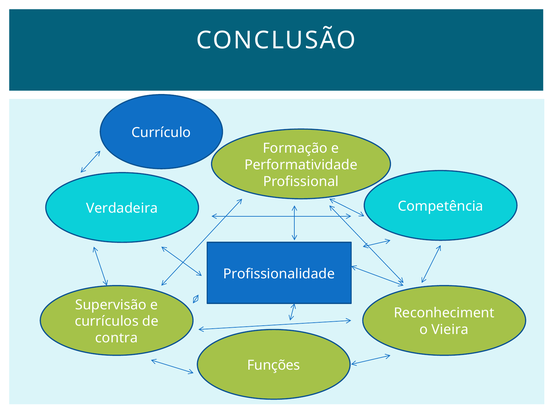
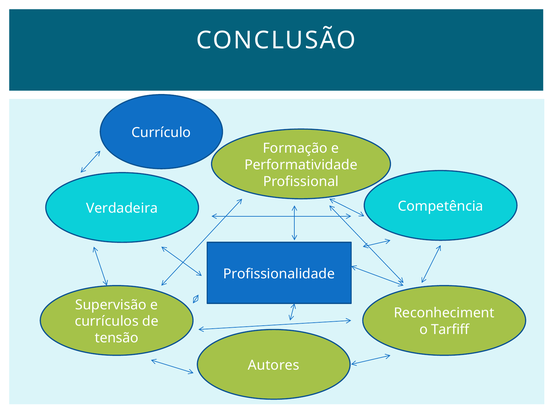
Vieira: Vieira -> Tarfiff
contra: contra -> tensão
Funções: Funções -> Autores
